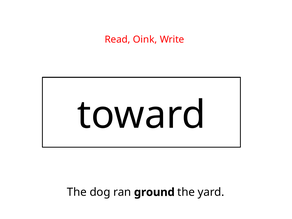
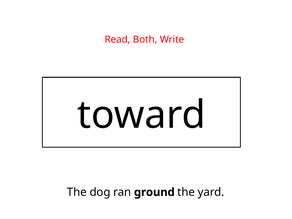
Oink: Oink -> Both
